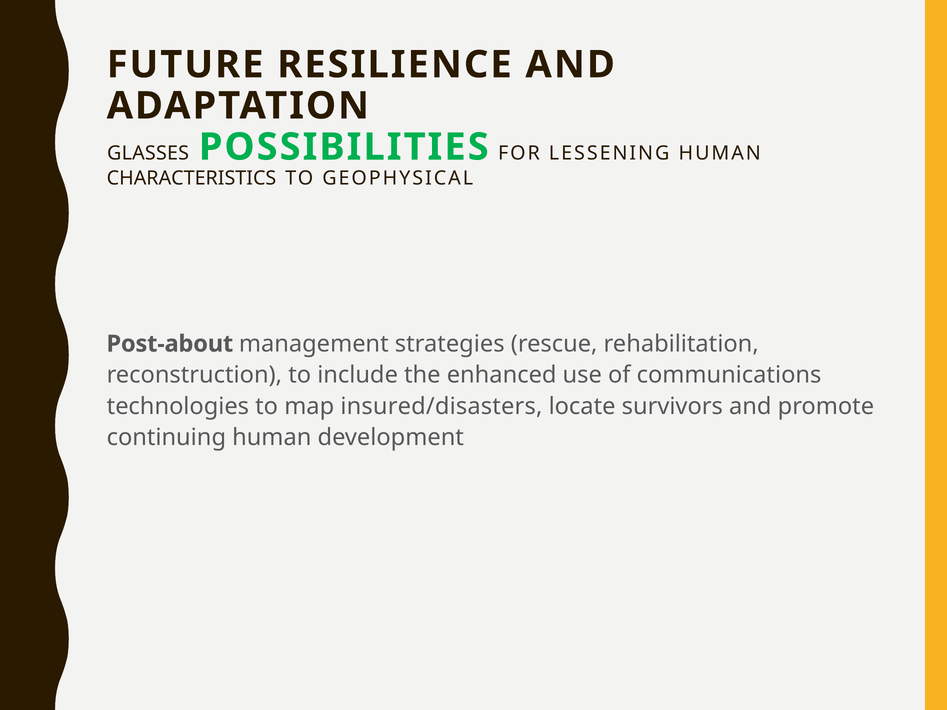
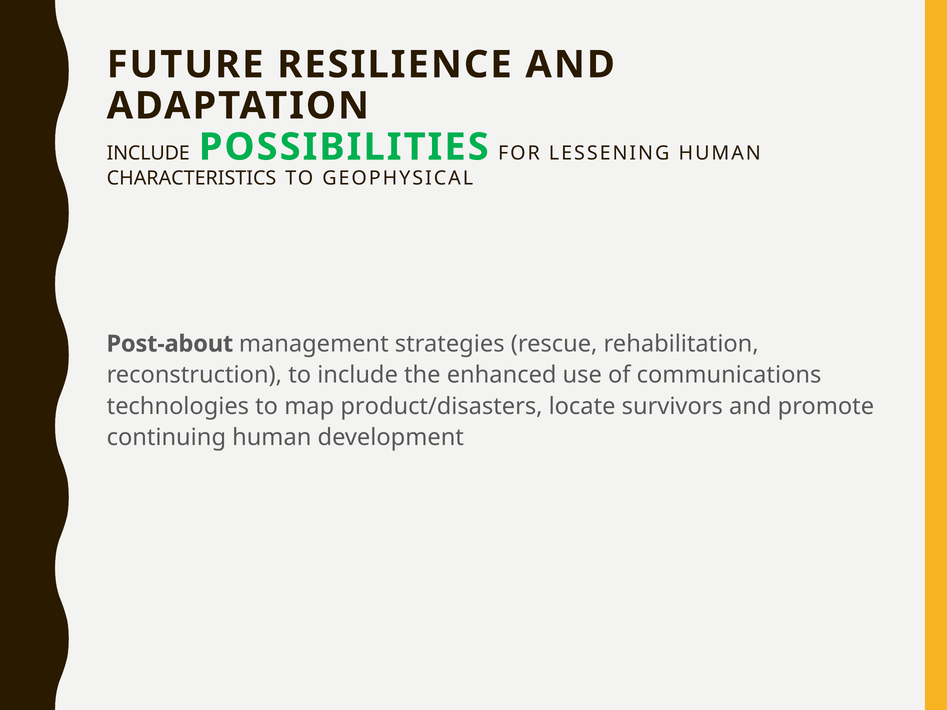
GLASSES at (148, 153): GLASSES -> INCLUDE
insured/disasters: insured/disasters -> product/disasters
